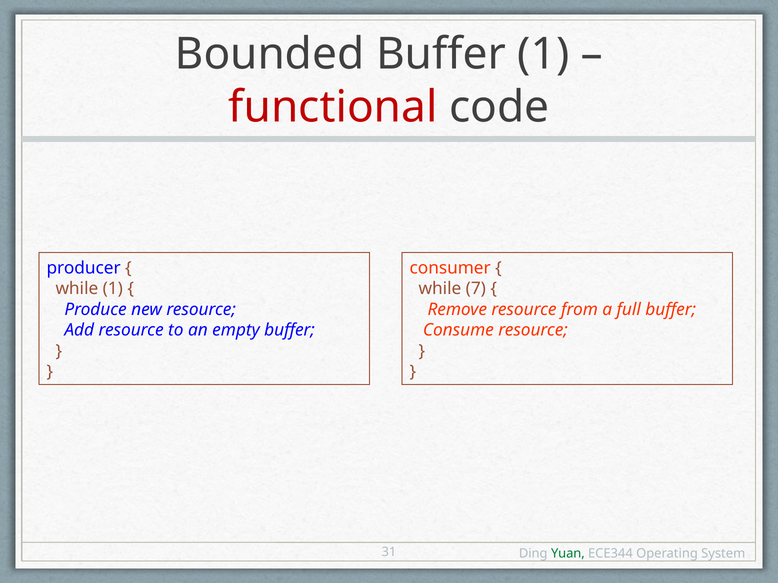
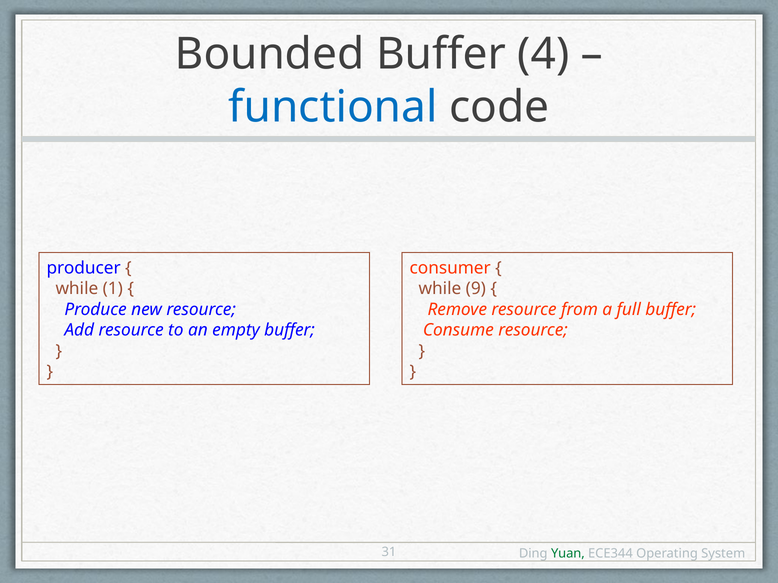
Buffer 1: 1 -> 4
functional colour: red -> blue
7: 7 -> 9
